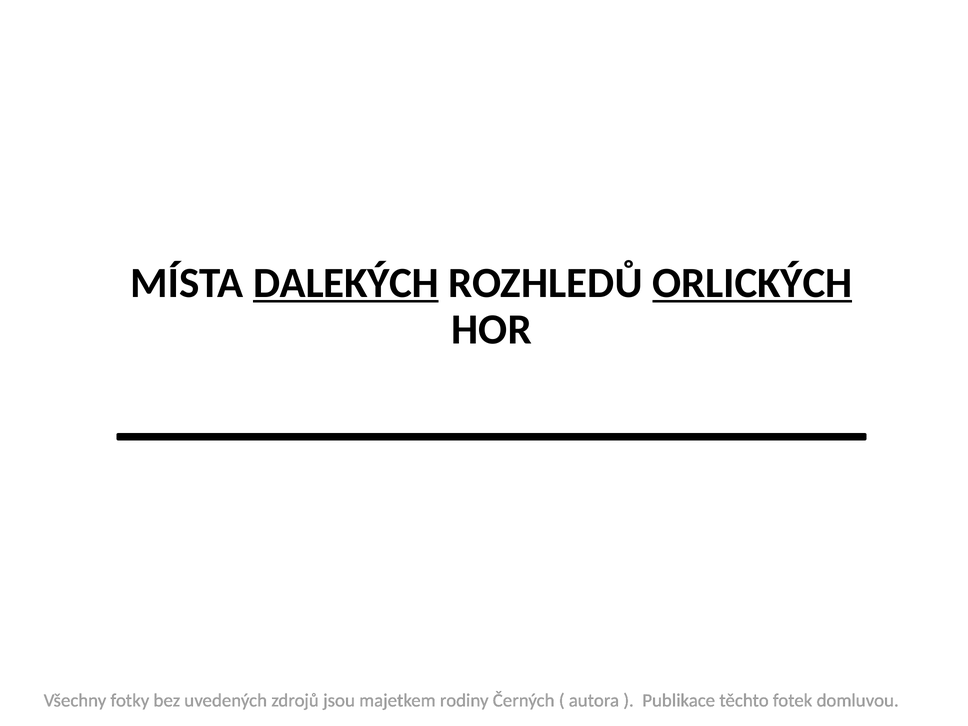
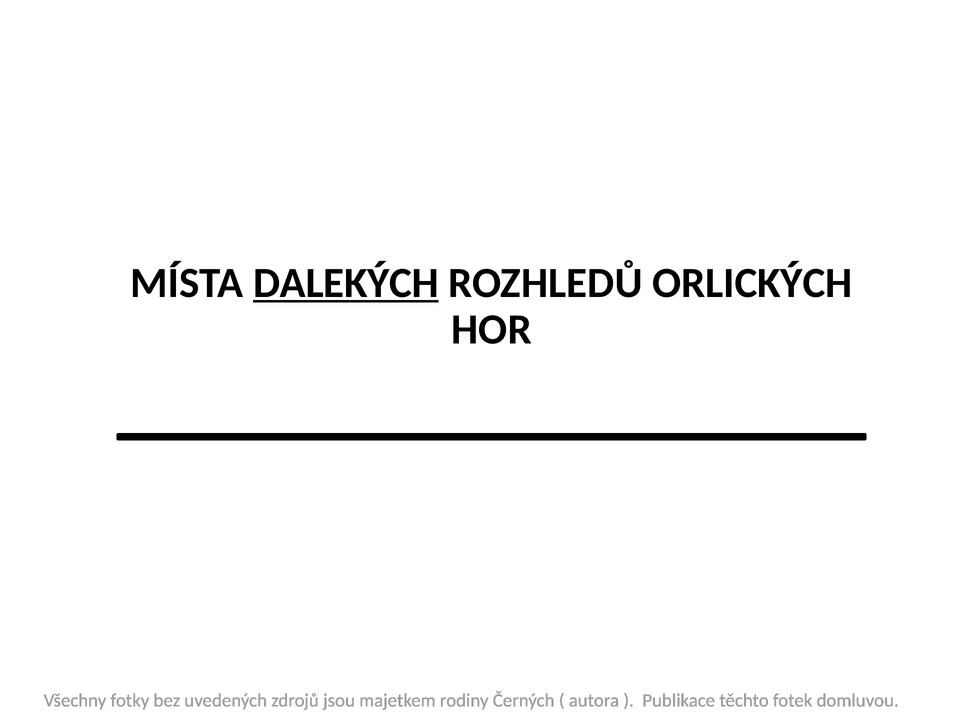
ORLICKÝCH underline: present -> none
